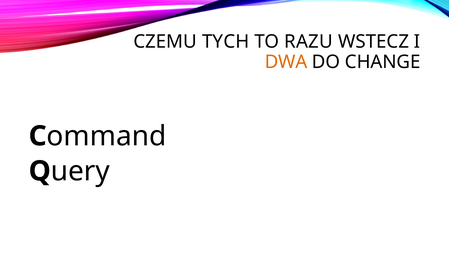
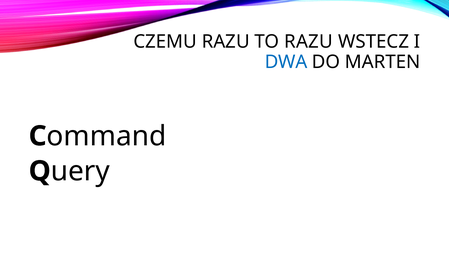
CZEMU TYCH: TYCH -> RAZU
DWA colour: orange -> blue
CHANGE: CHANGE -> MARTEN
